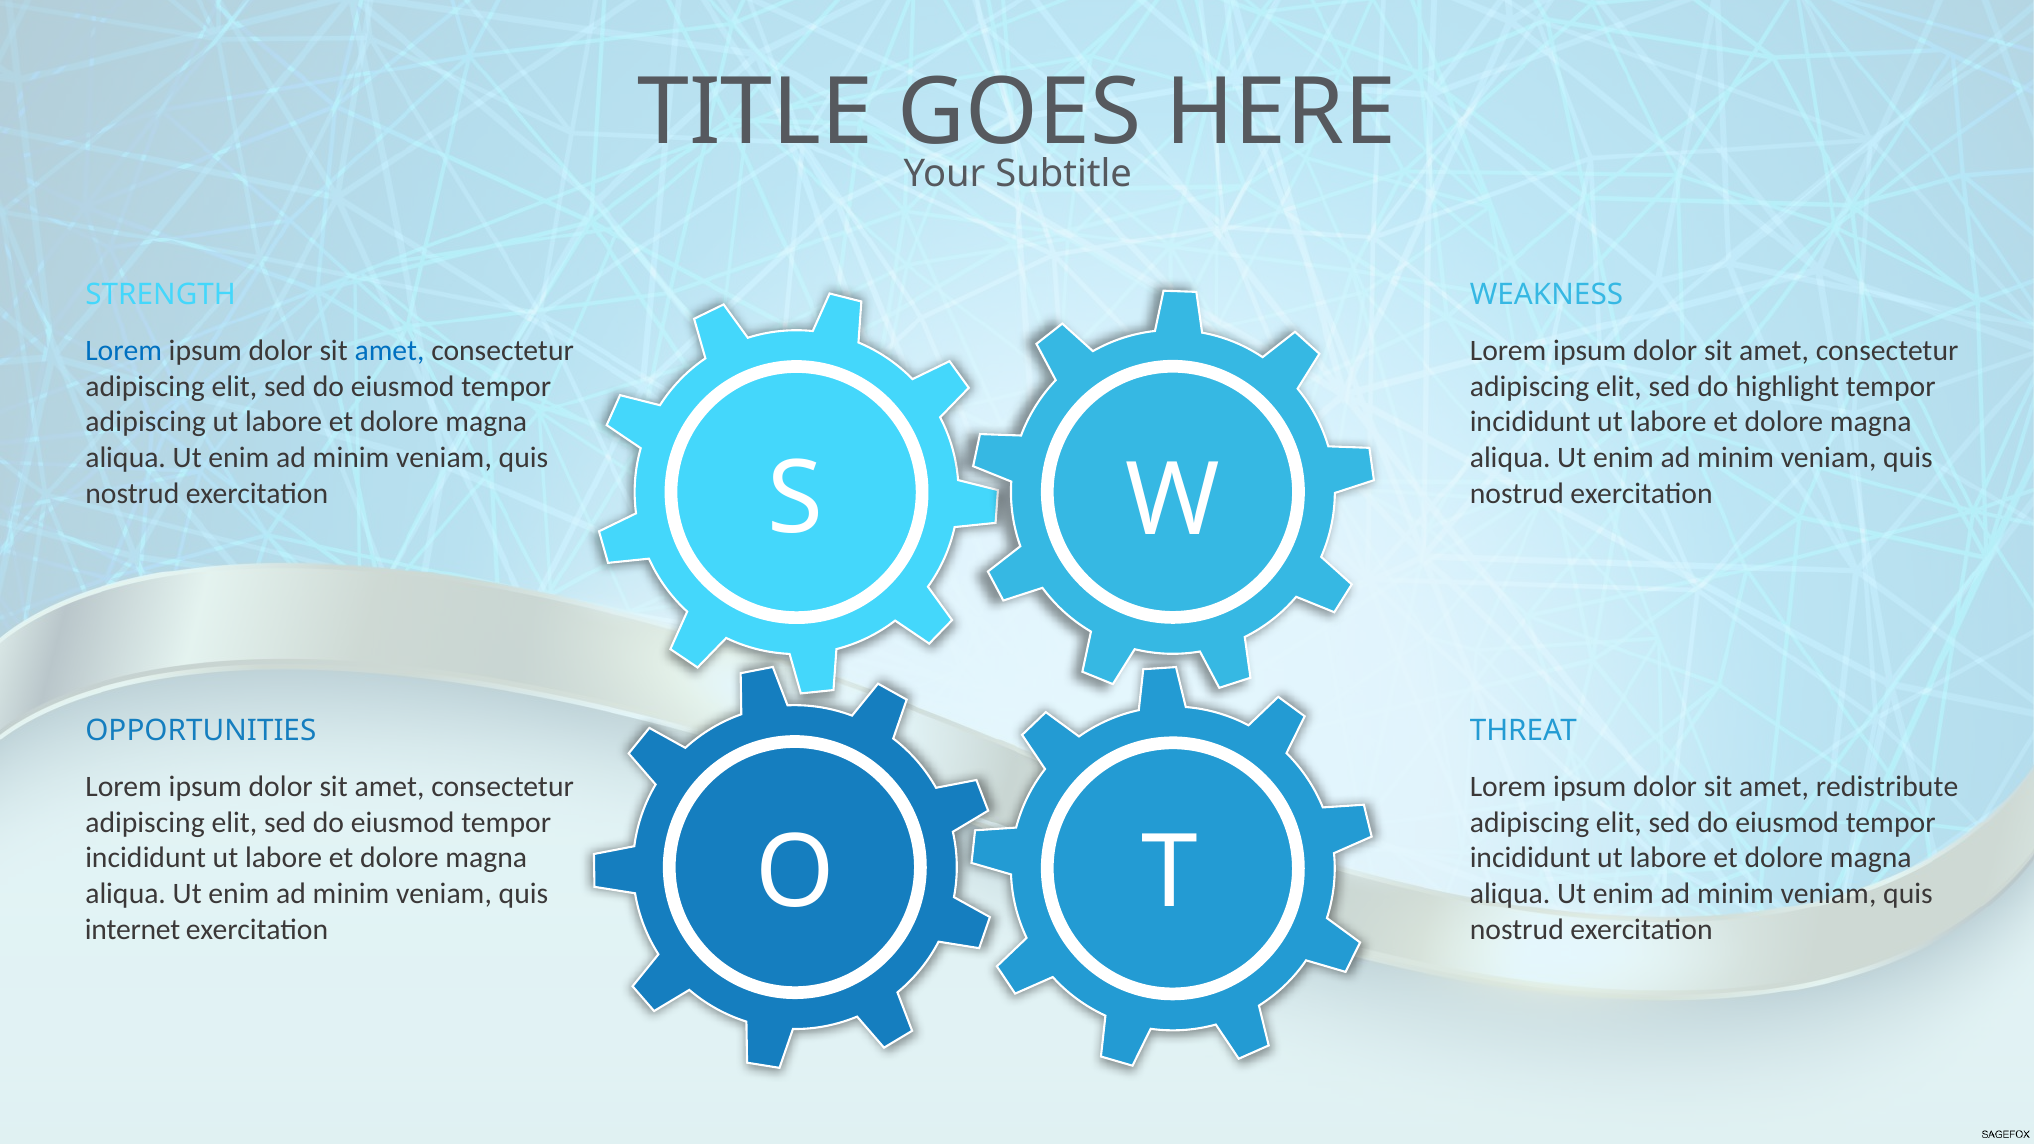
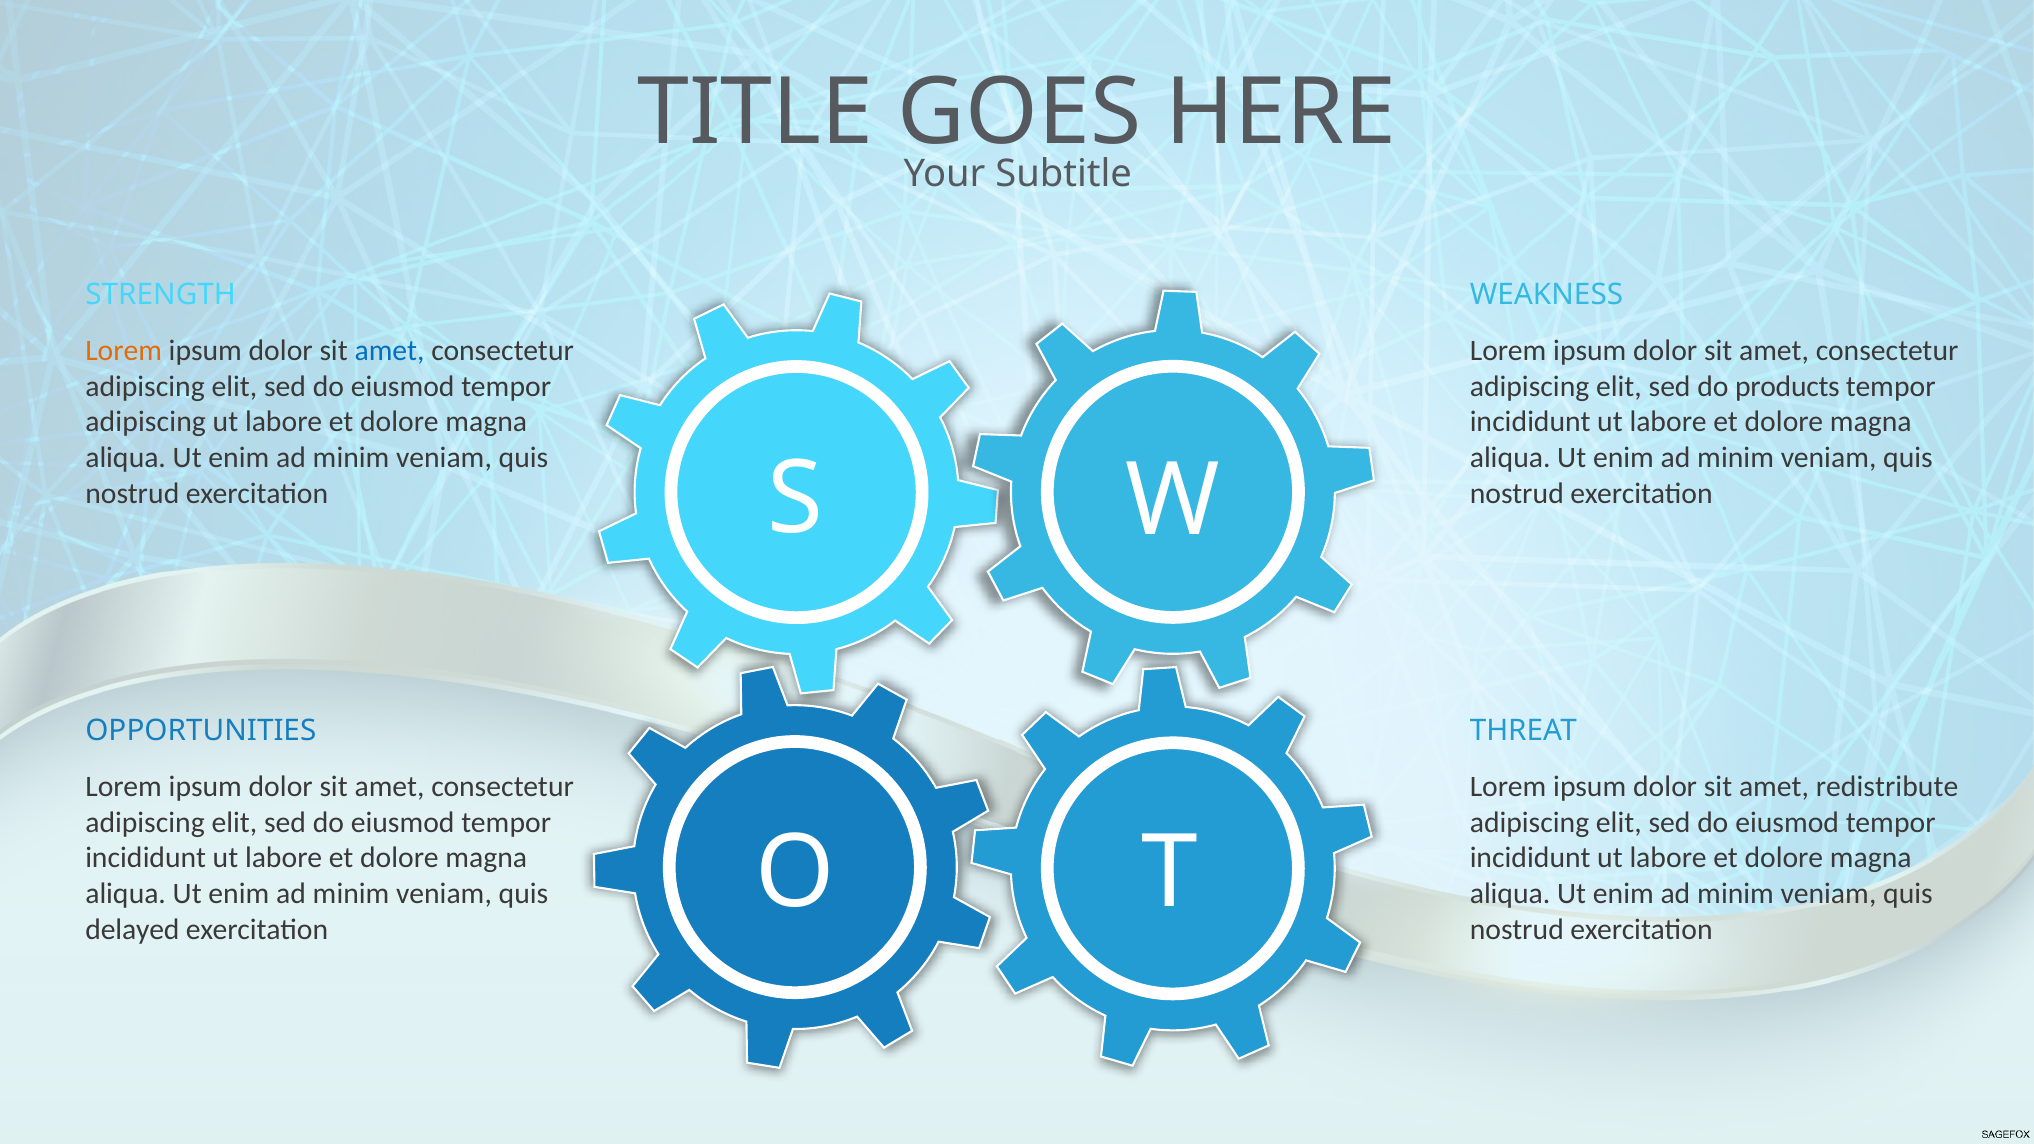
Lorem at (124, 351) colour: blue -> orange
highlight: highlight -> products
internet: internet -> delayed
